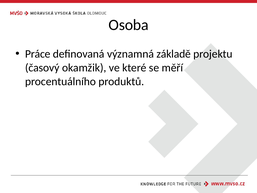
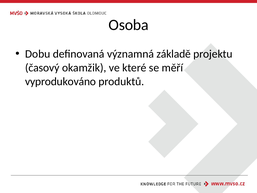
Práce: Práce -> Dobu
procentuálního: procentuálního -> vyprodukováno
